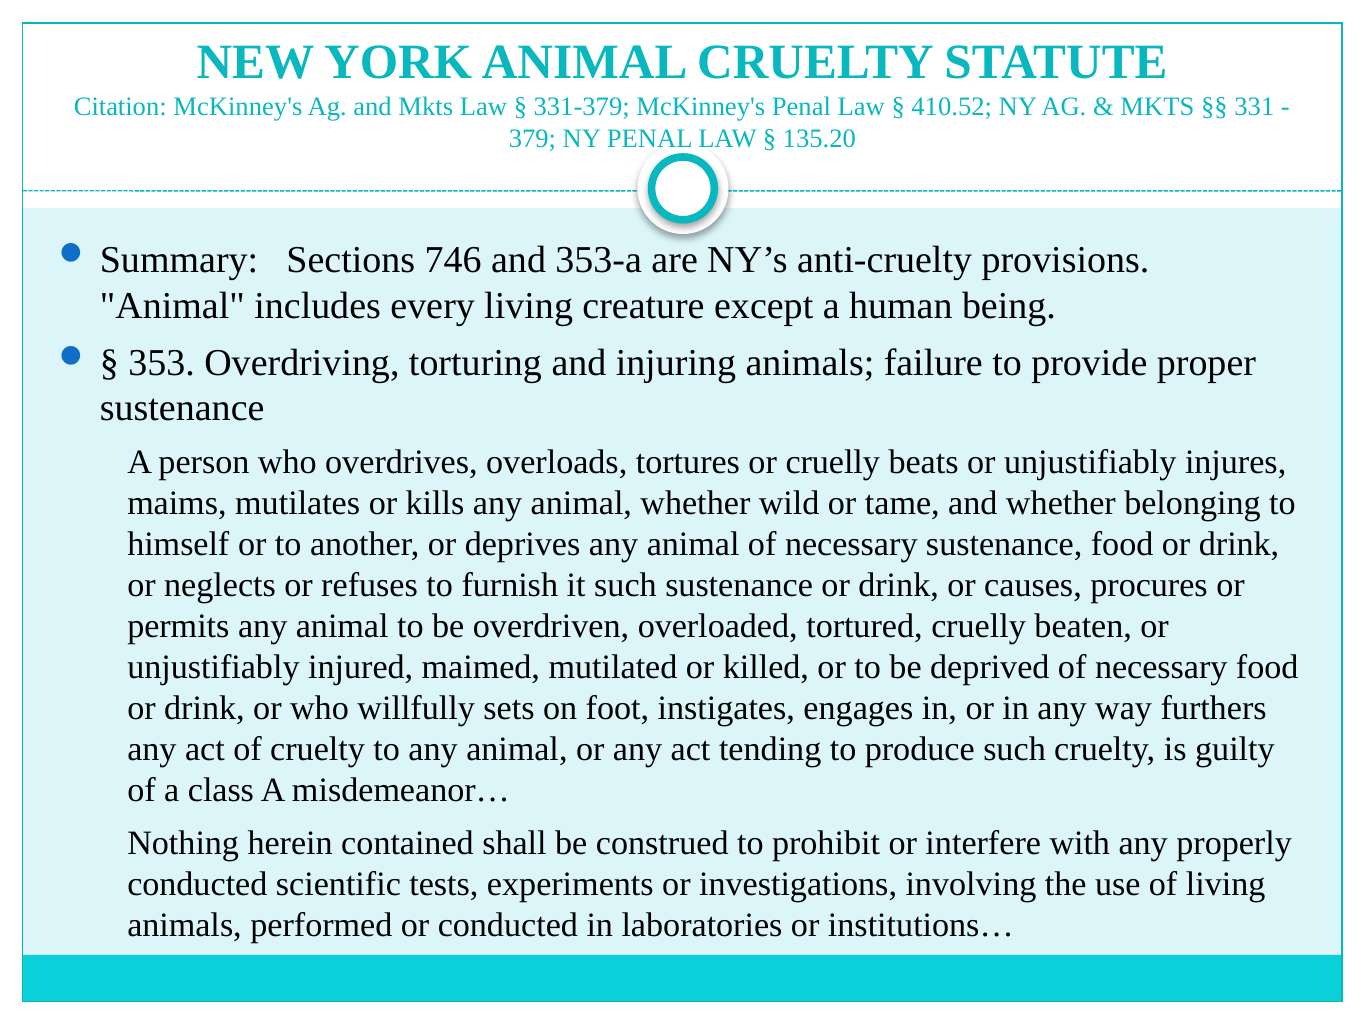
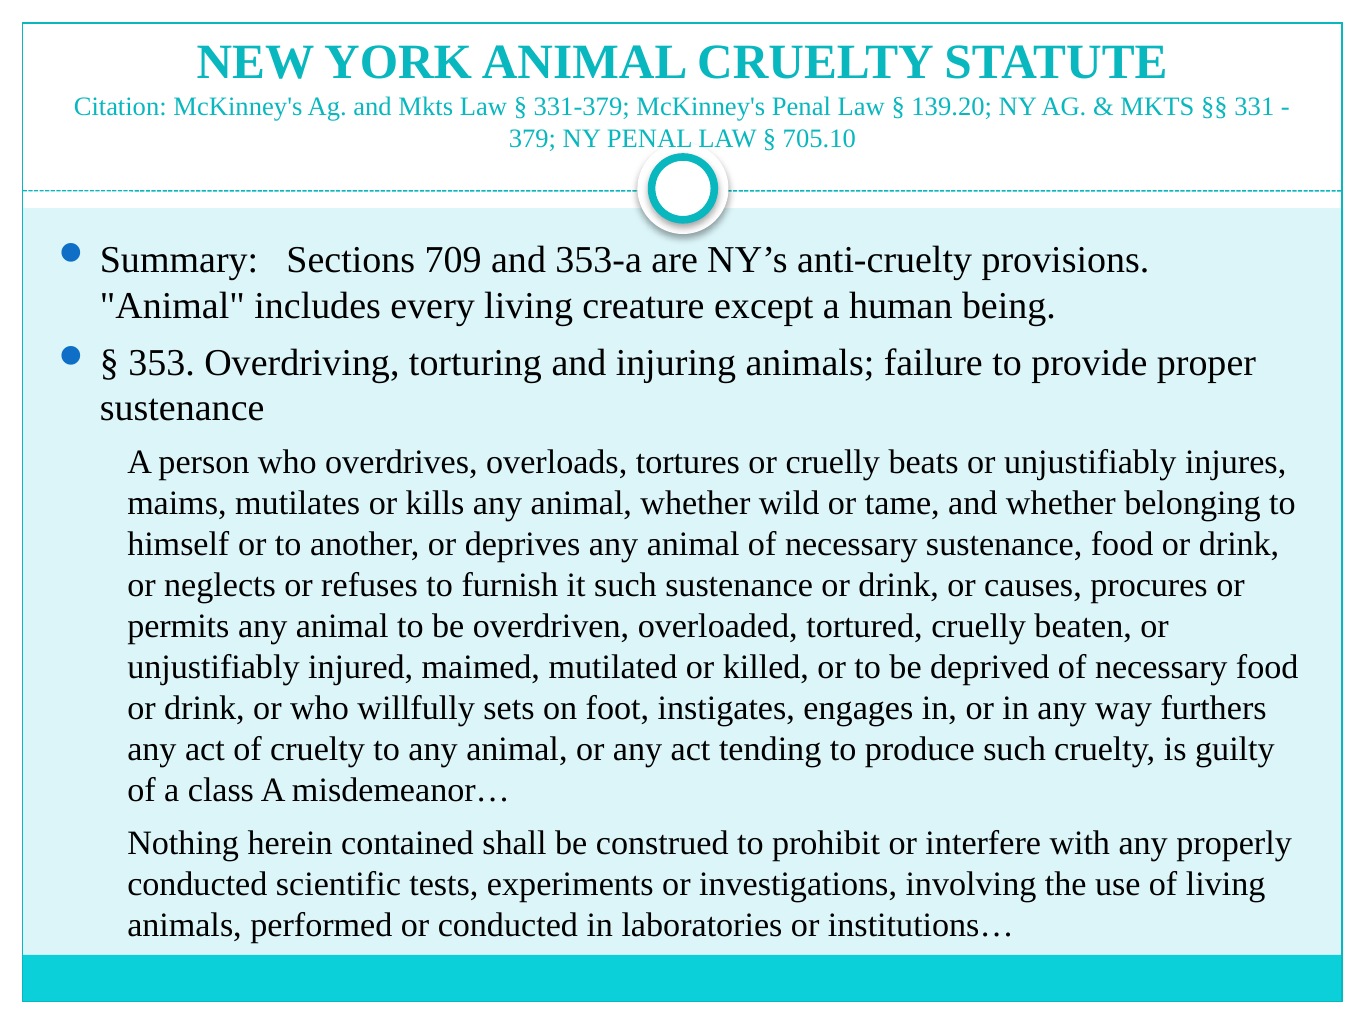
410.52: 410.52 -> 139.20
135.20: 135.20 -> 705.10
746: 746 -> 709
